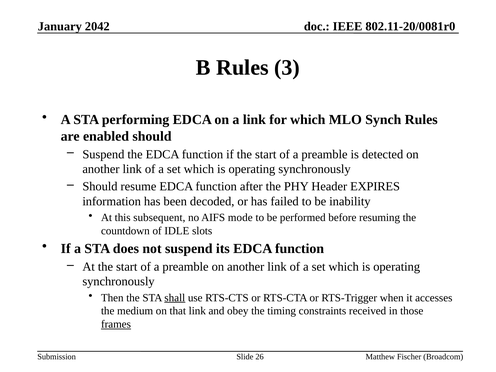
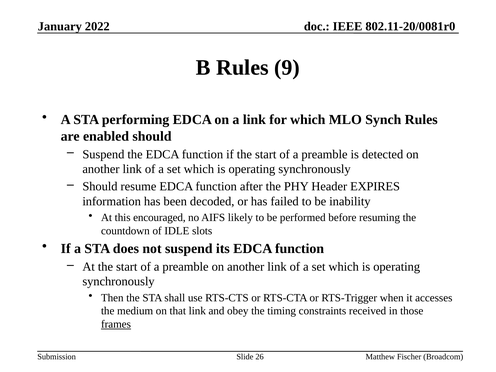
2042: 2042 -> 2022
3: 3 -> 9
subsequent: subsequent -> encouraged
mode: mode -> likely
shall underline: present -> none
